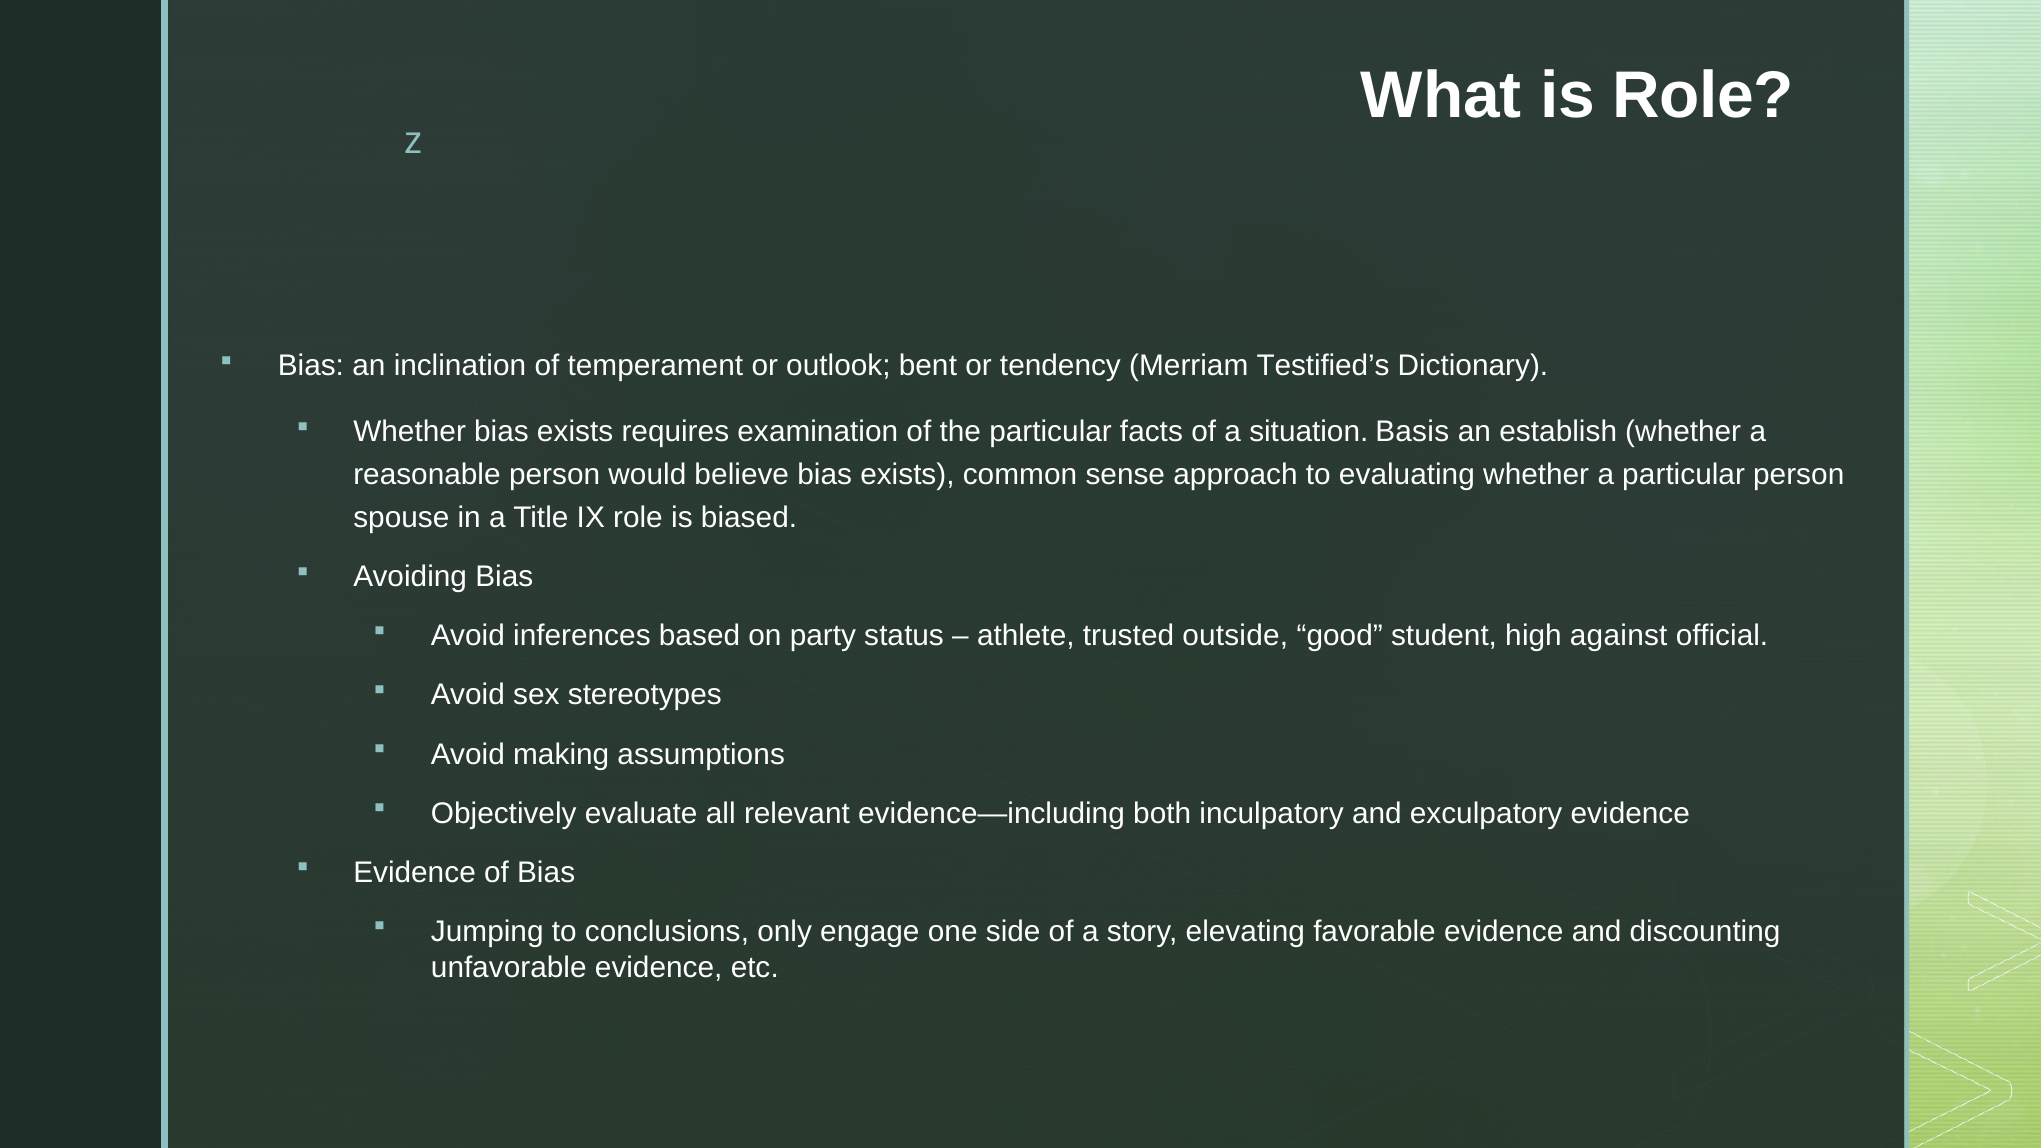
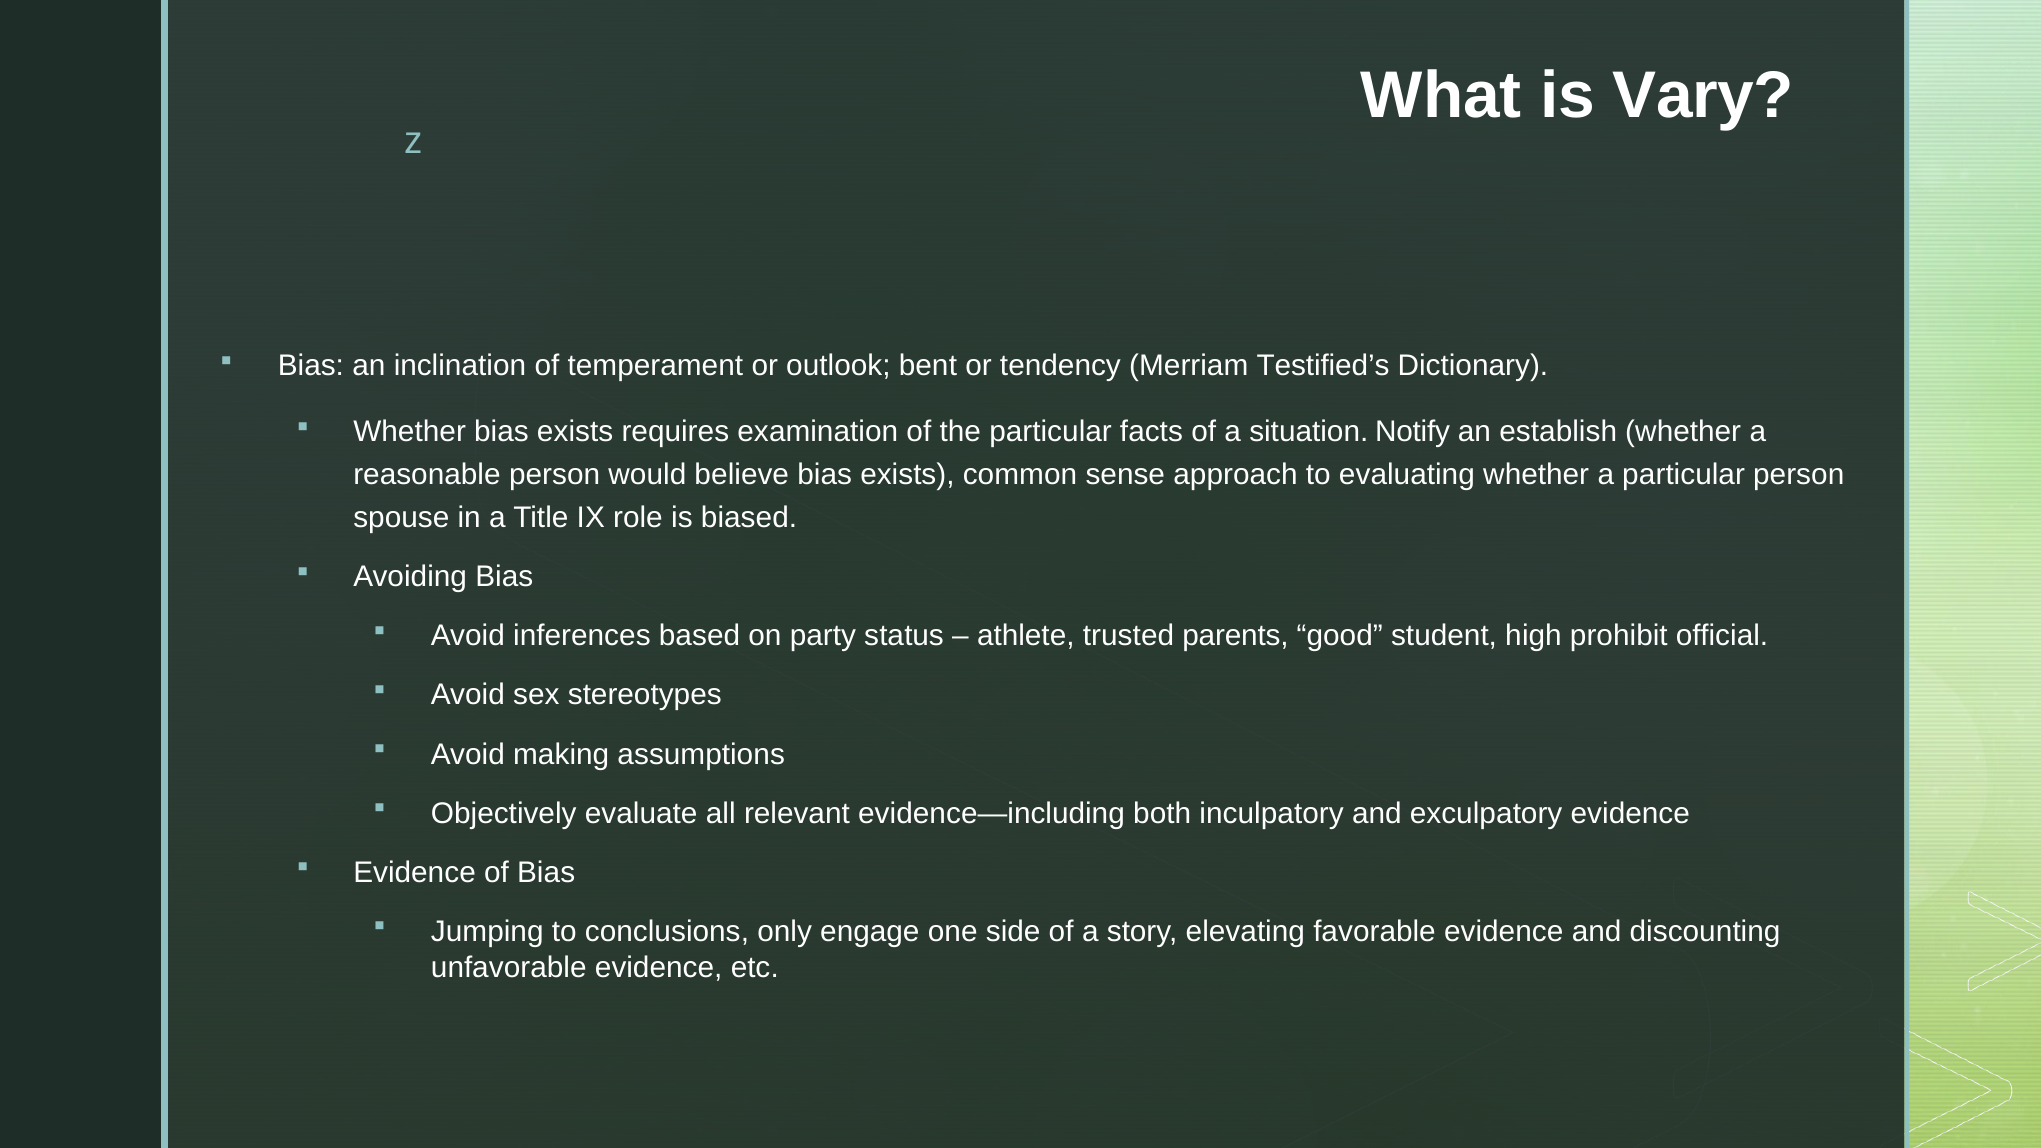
is Role: Role -> Vary
Basis: Basis -> Notify
outside: outside -> parents
against: against -> prohibit
